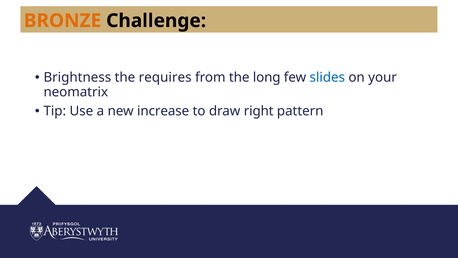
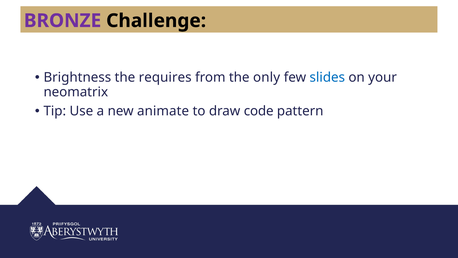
BRONZE colour: orange -> purple
long: long -> only
increase: increase -> animate
right: right -> code
